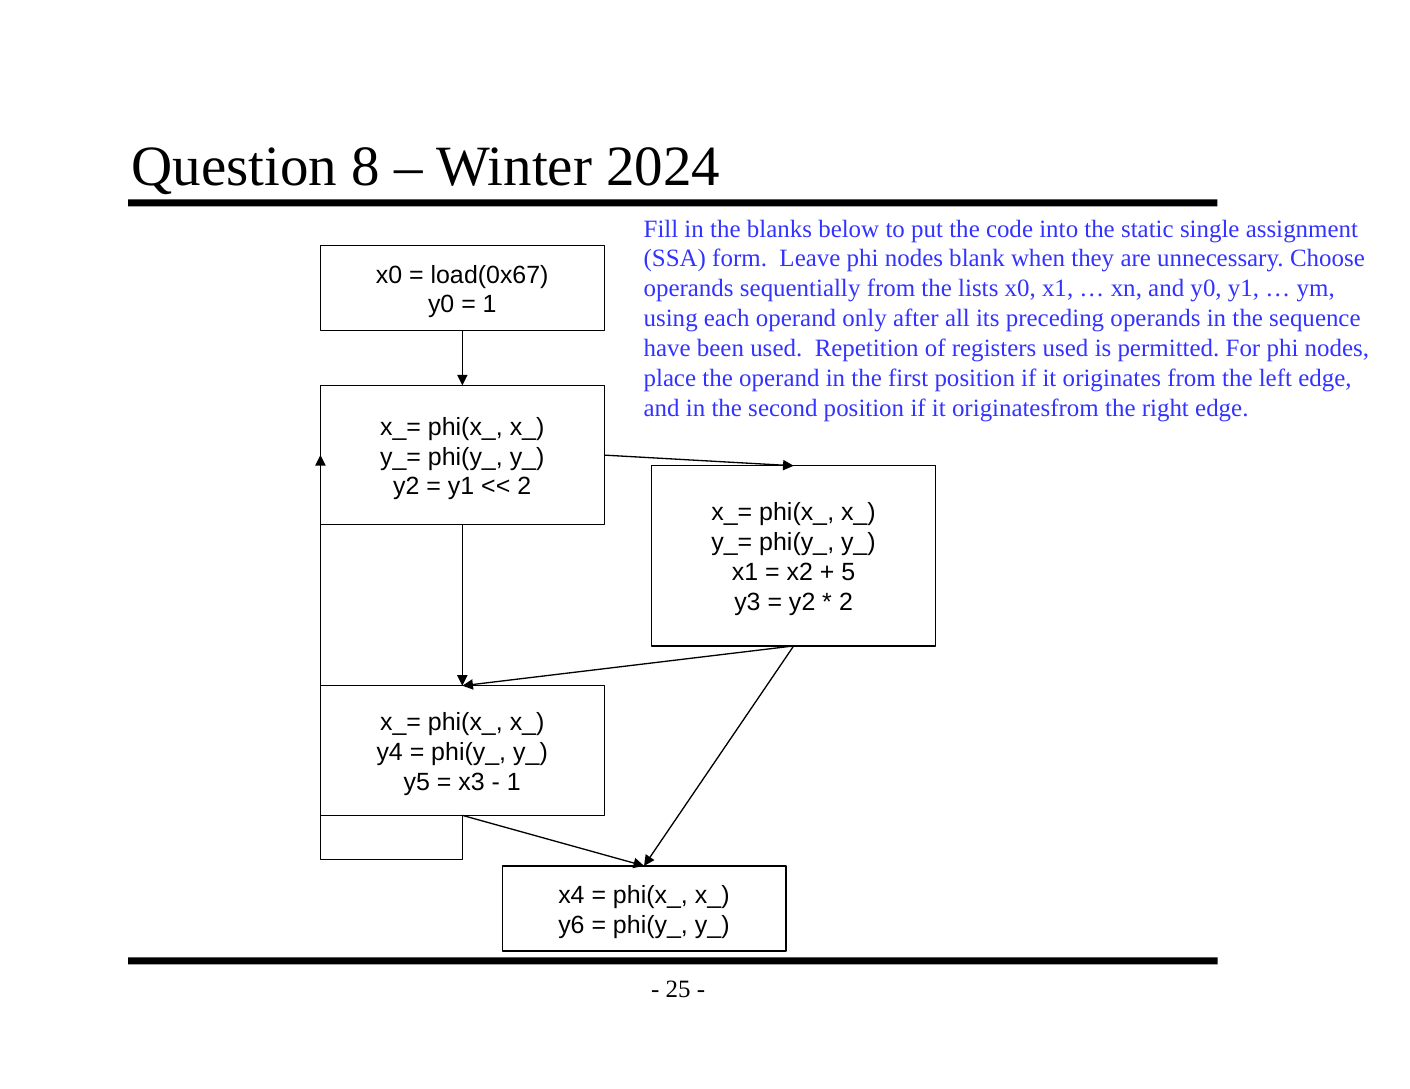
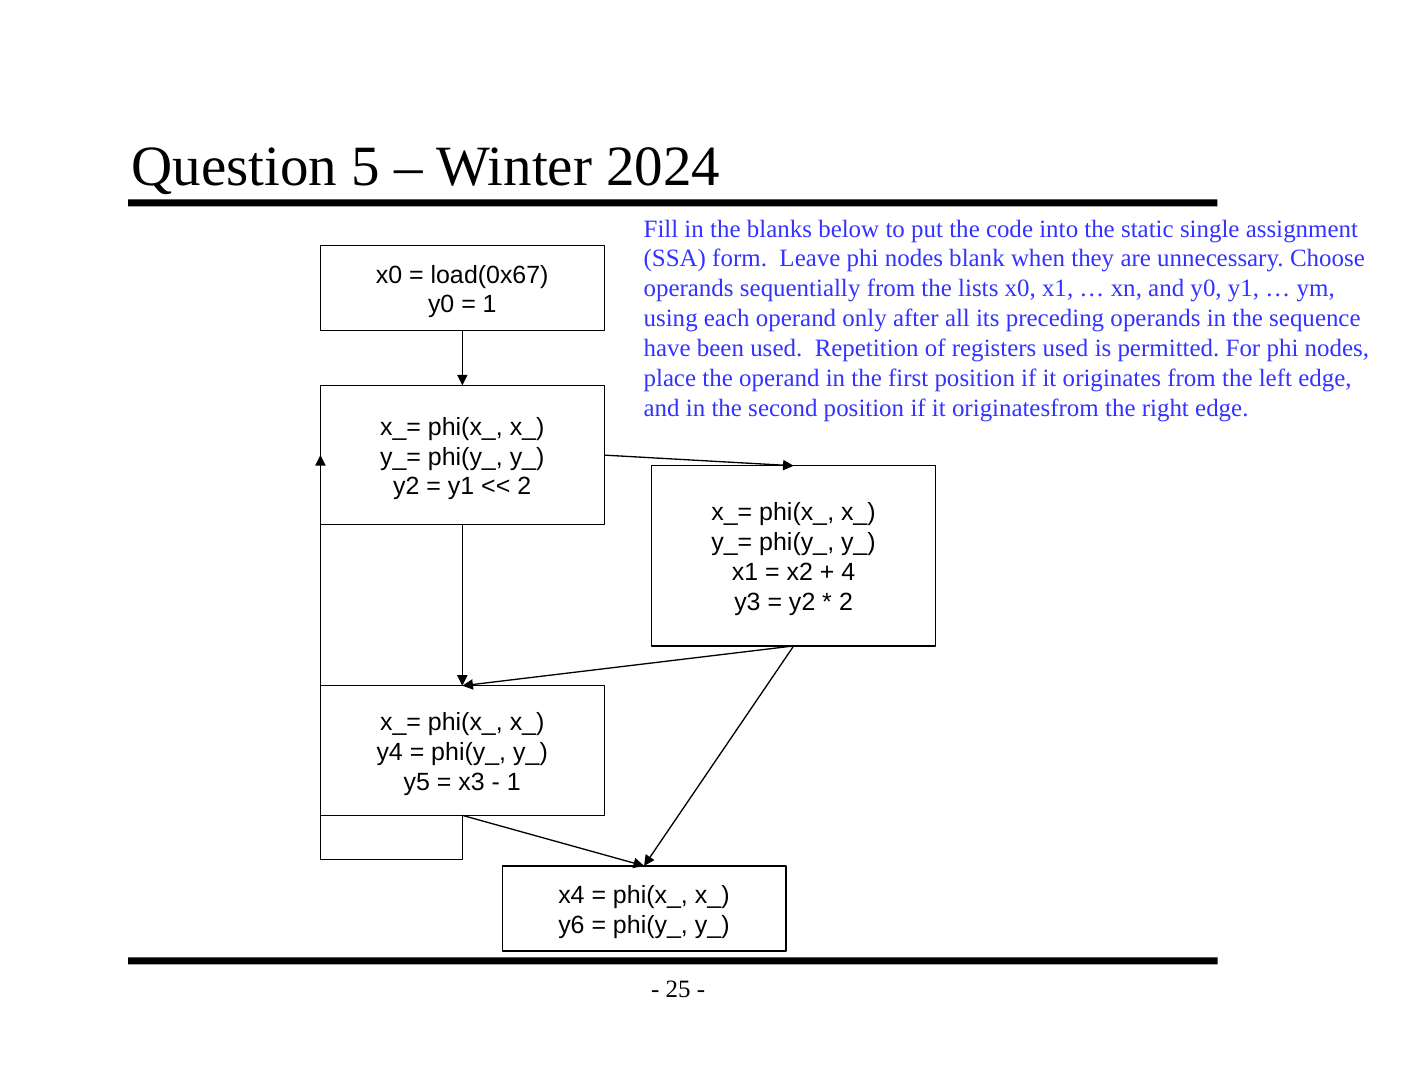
8: 8 -> 5
5: 5 -> 4
